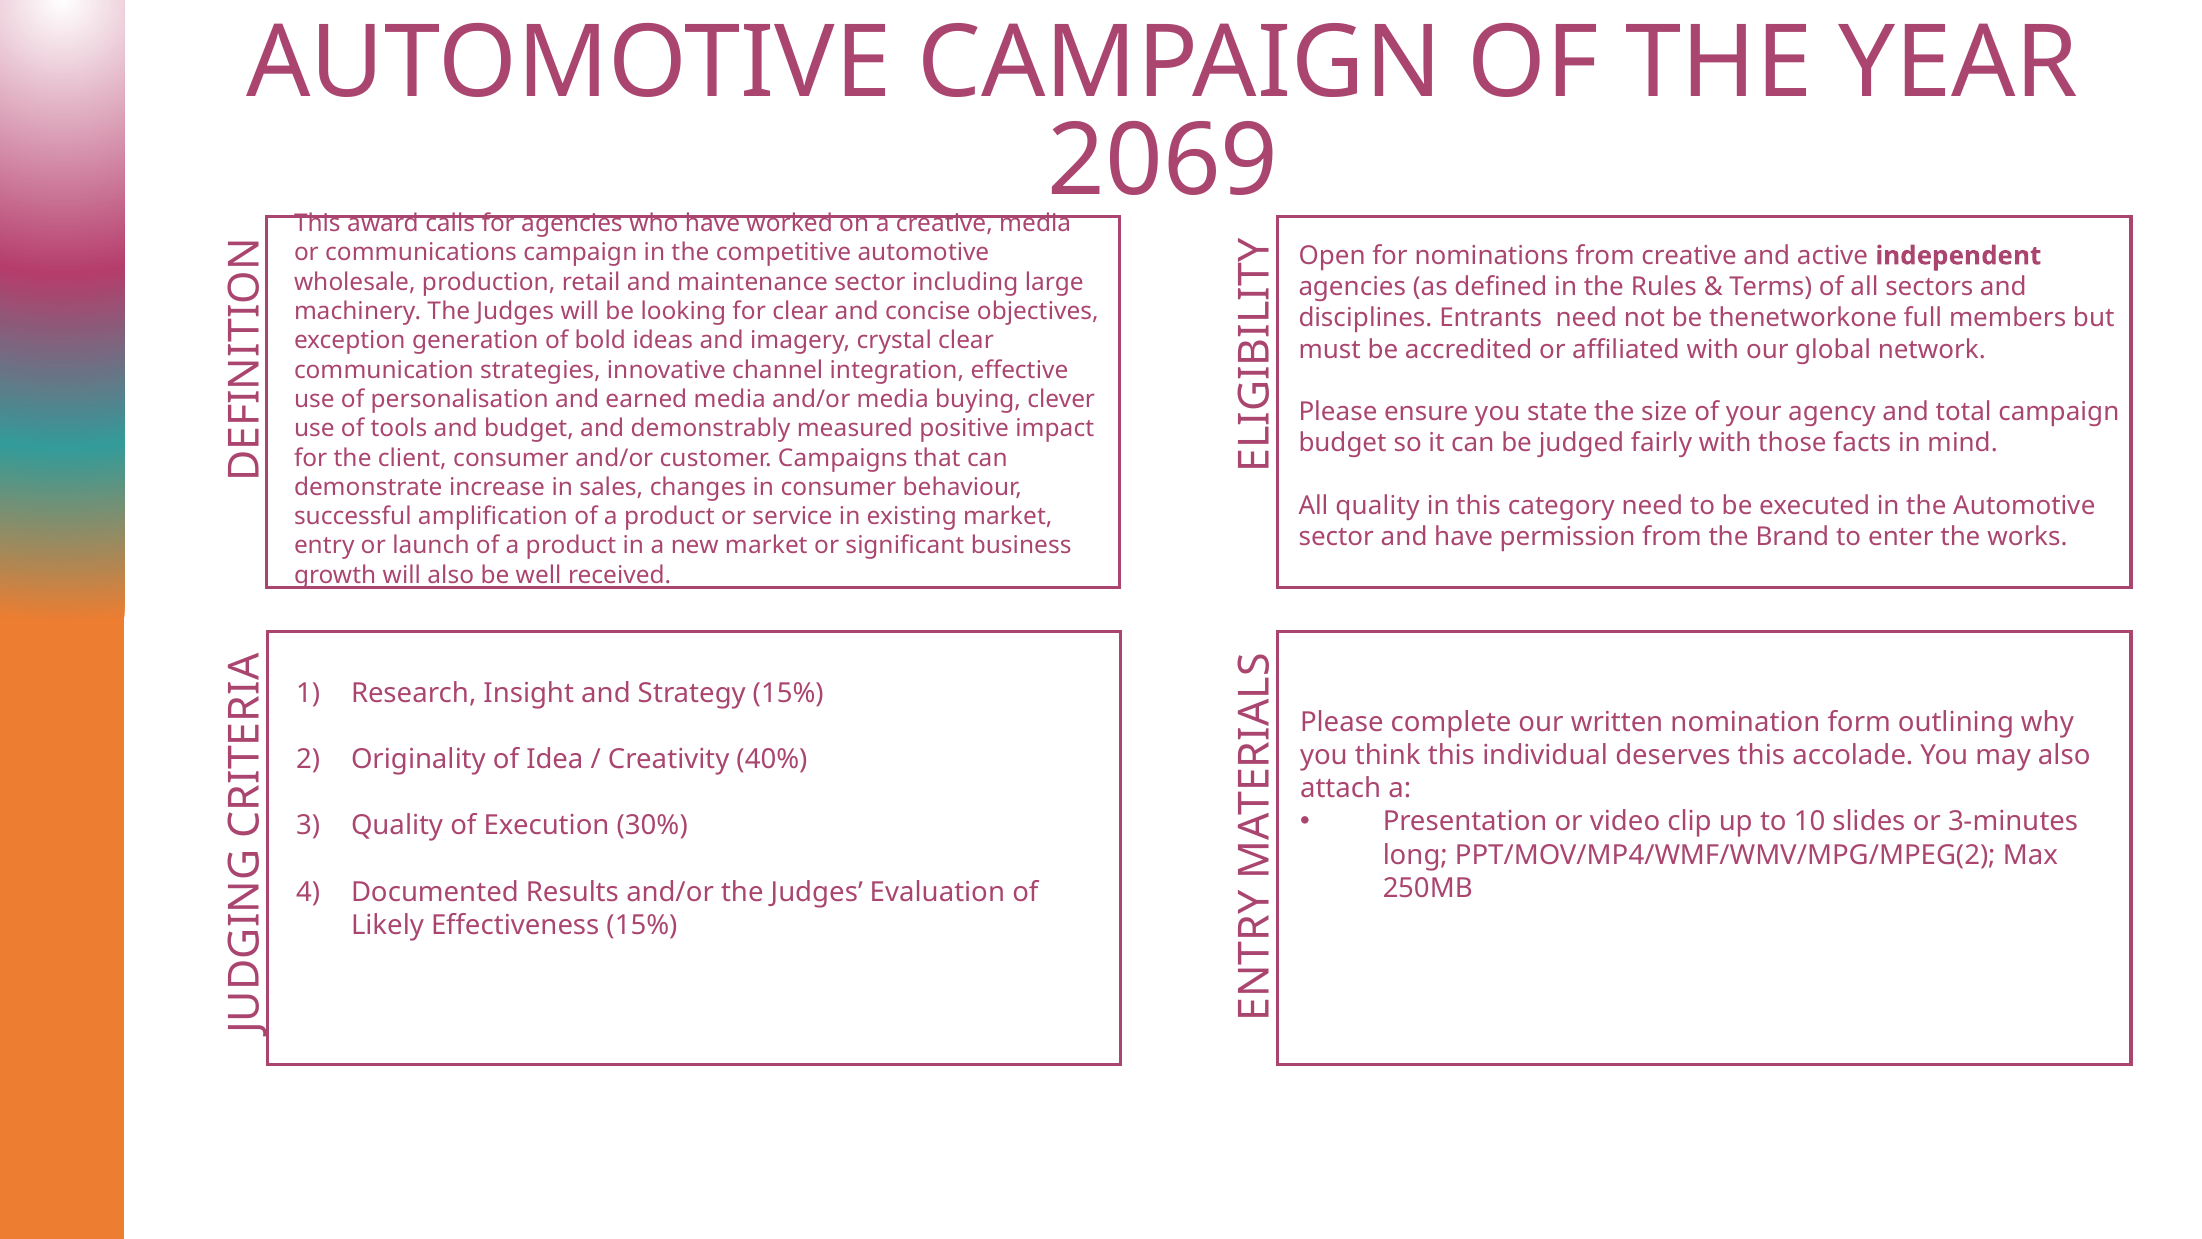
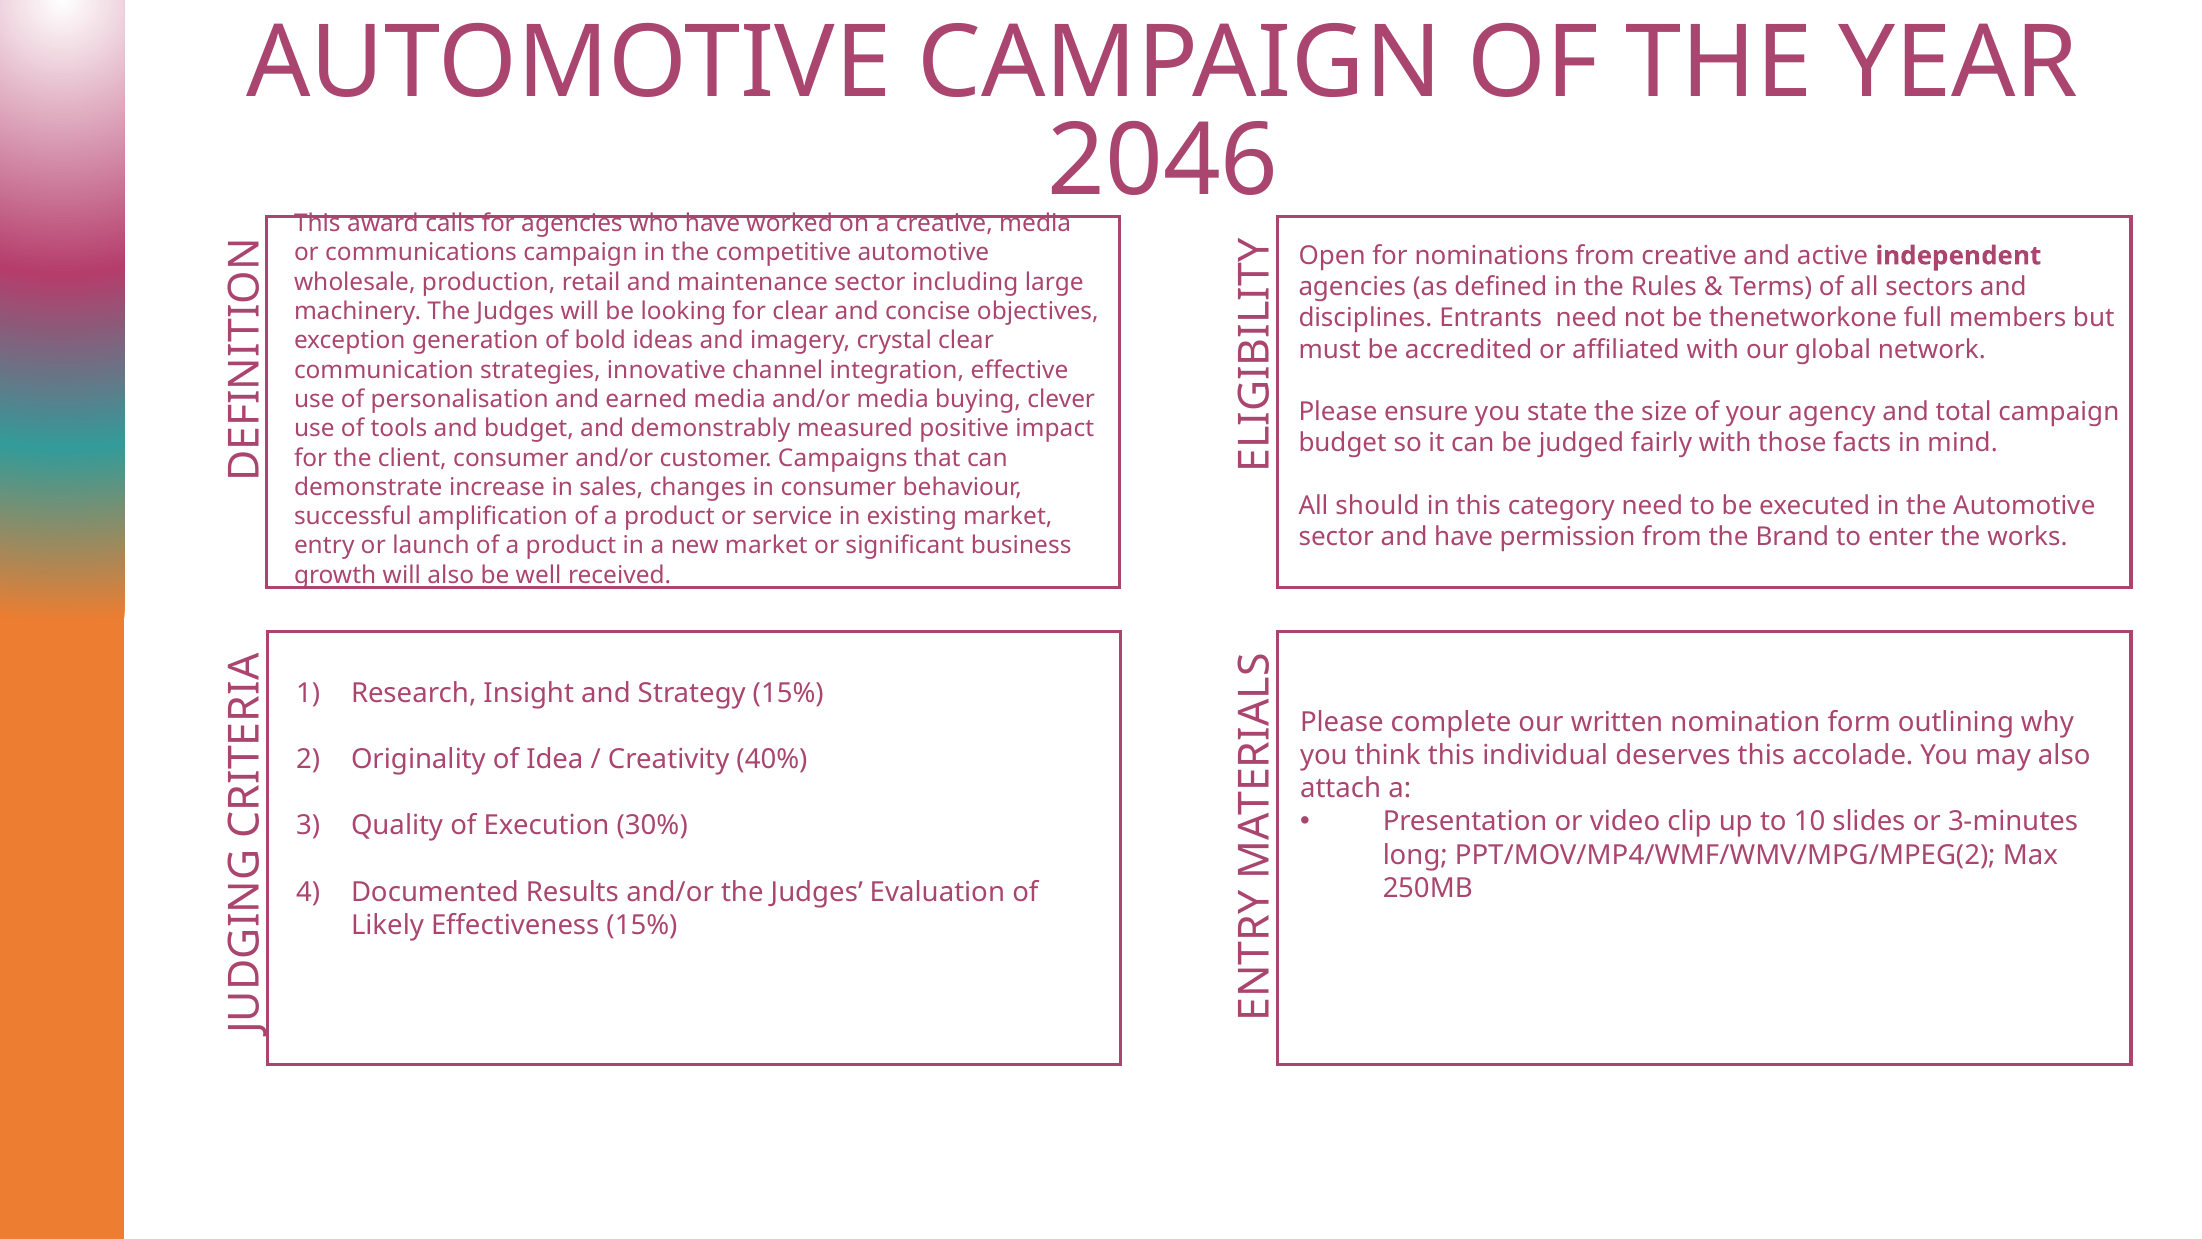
2069: 2069 -> 2046
All quality: quality -> should
